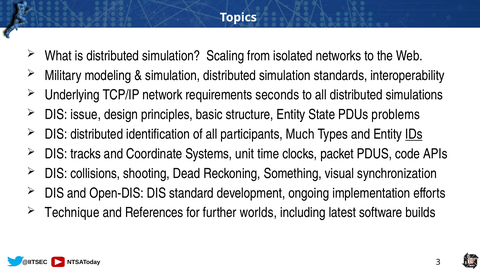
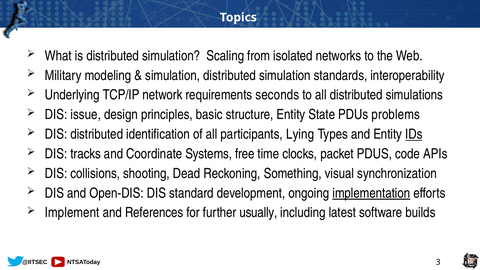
Much: Much -> Lying
unit: unit -> free
implementation underline: none -> present
Technique: Technique -> Implement
worlds: worlds -> usually
